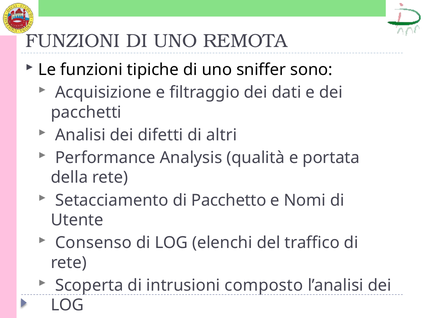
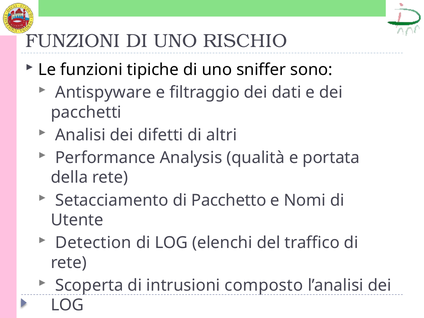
REMOTA: REMOTA -> RISCHIO
Acquisizione: Acquisizione -> Antispyware
Consenso: Consenso -> Detection
